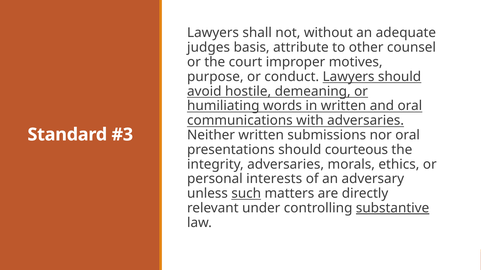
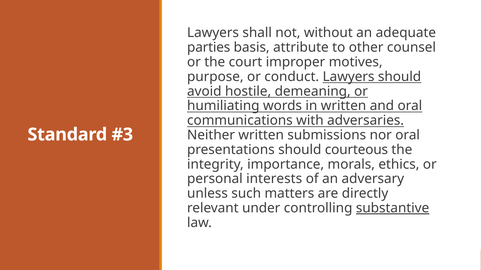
judges: judges -> parties
integrity adversaries: adversaries -> importance
such underline: present -> none
